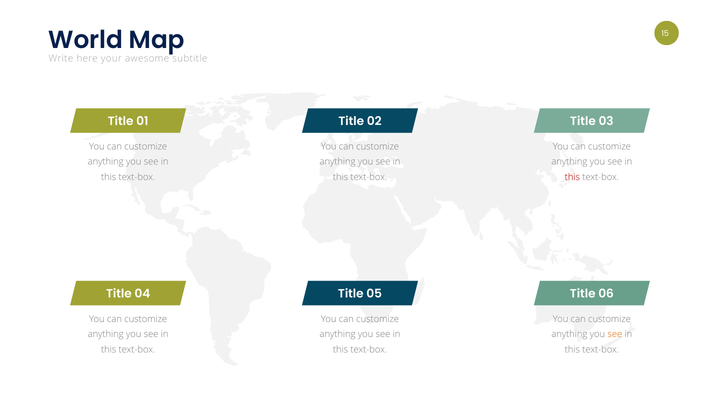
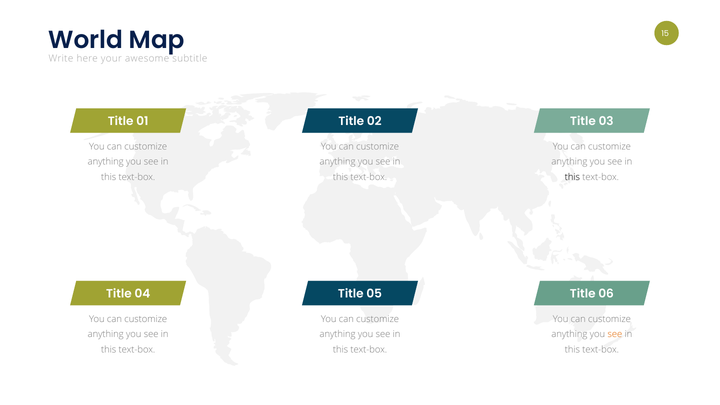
this at (572, 177) colour: red -> black
